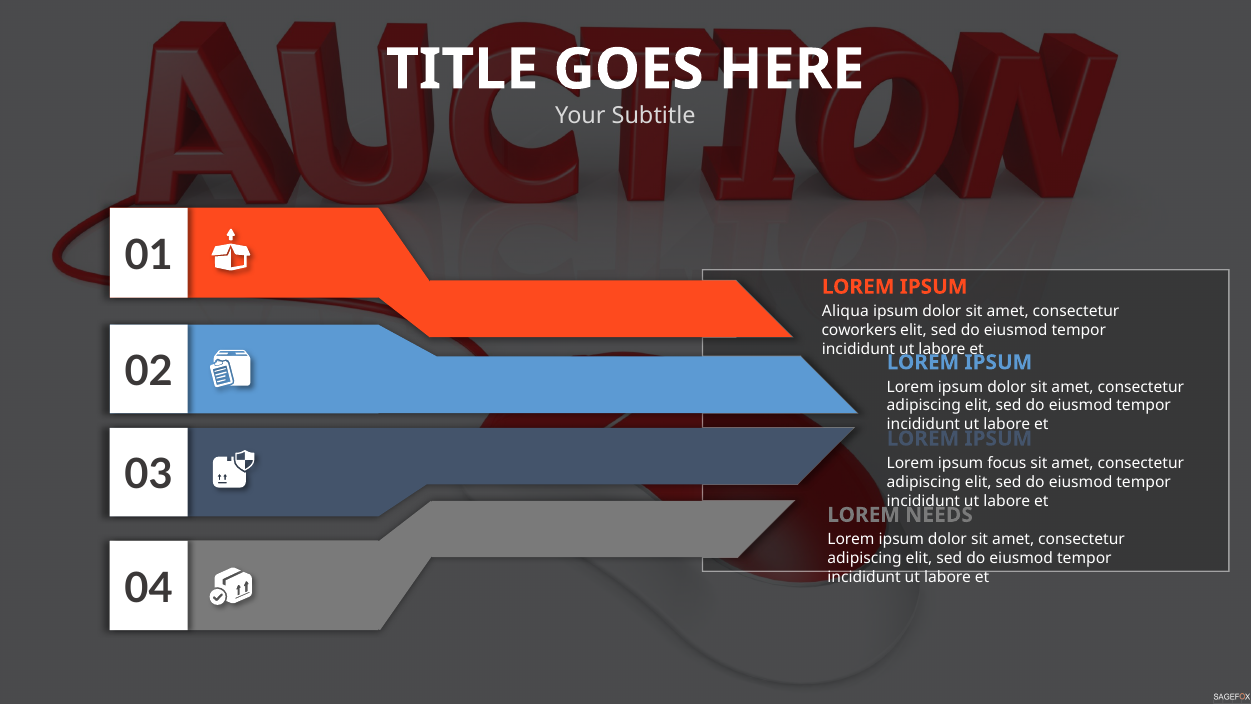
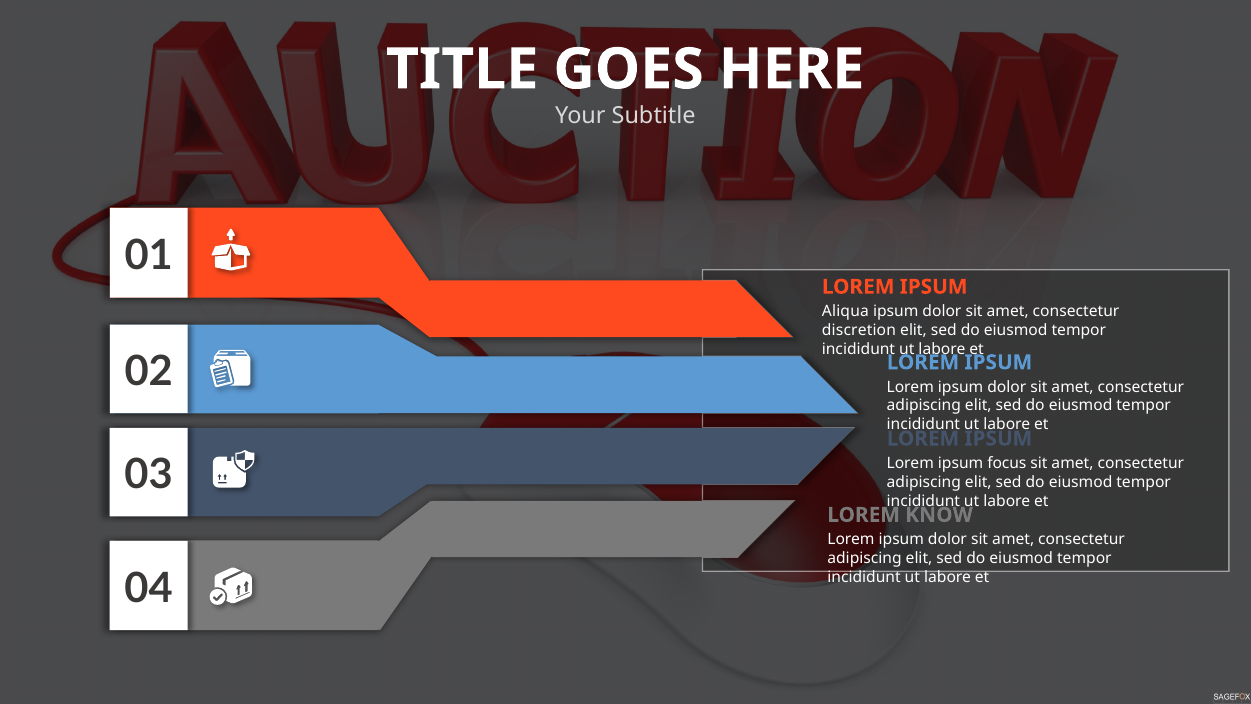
coworkers: coworkers -> discretion
NEEDS: NEEDS -> KNOW
